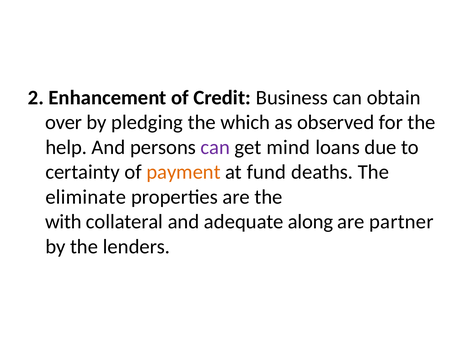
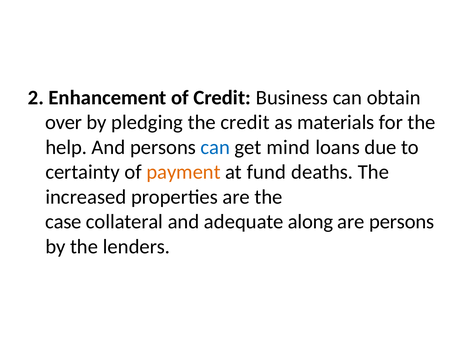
the which: which -> credit
observed: observed -> materials
can at (215, 147) colour: purple -> blue
eliminate: eliminate -> increased
with: with -> case
are partner: partner -> persons
